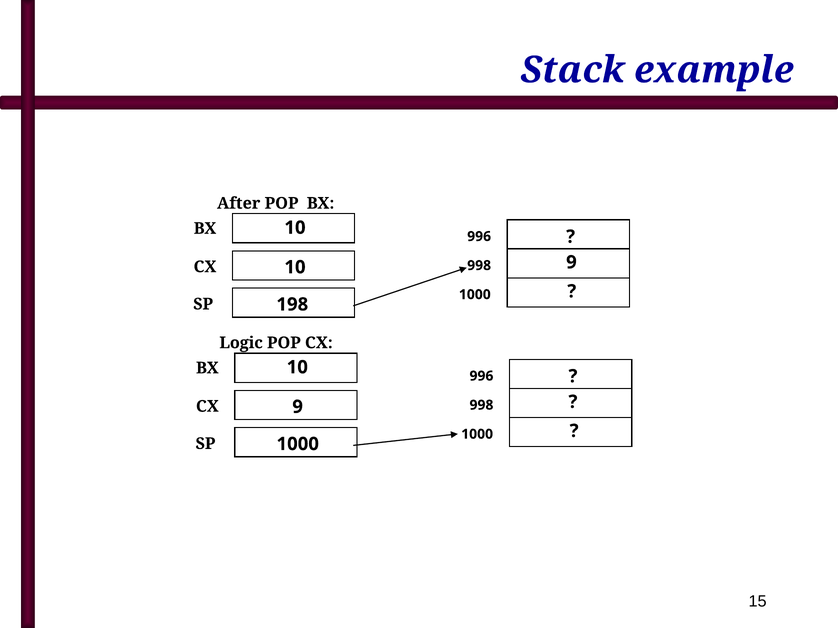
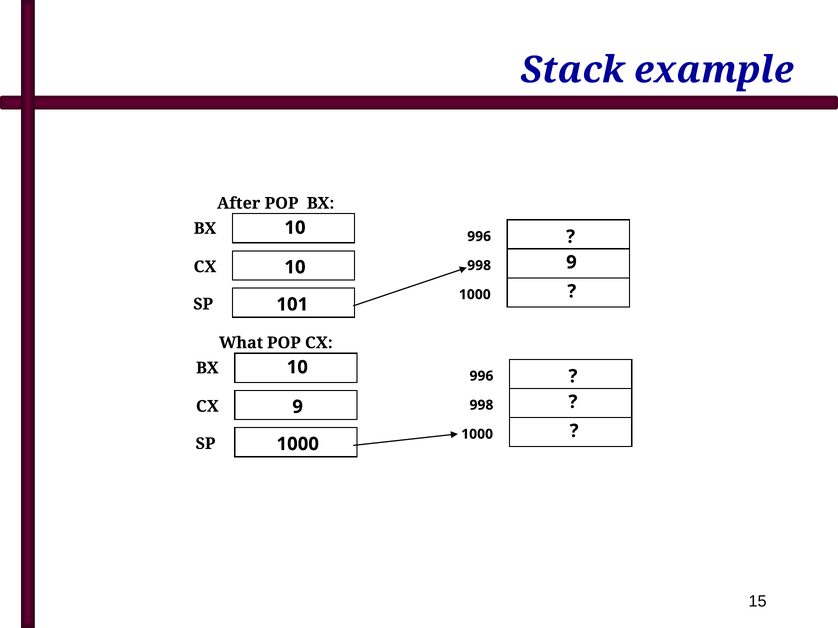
198: 198 -> 101
Logic: Logic -> What
